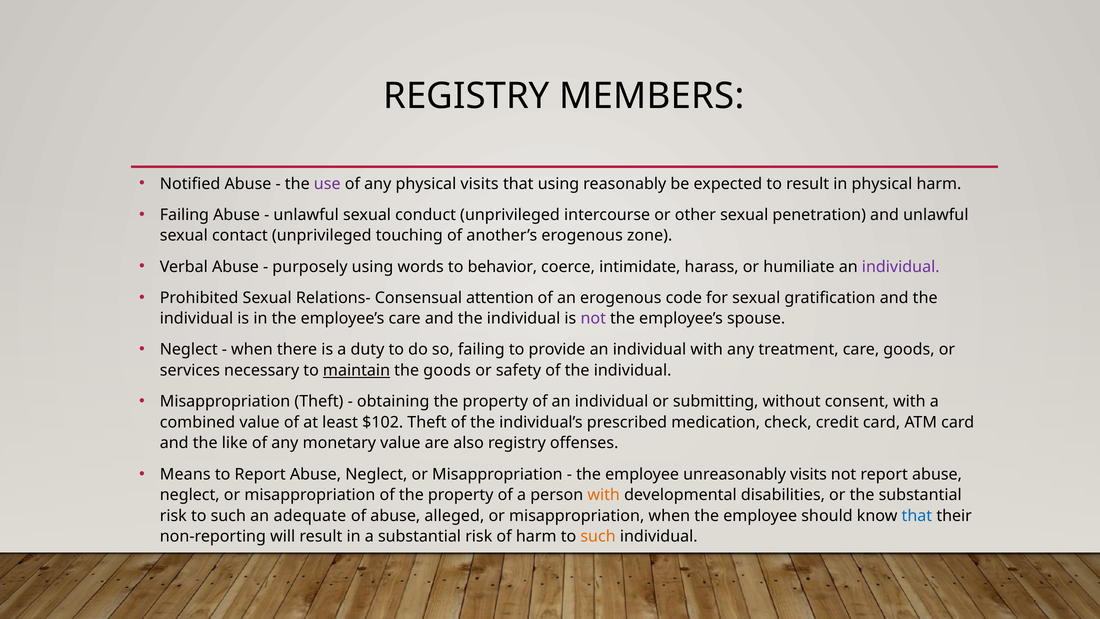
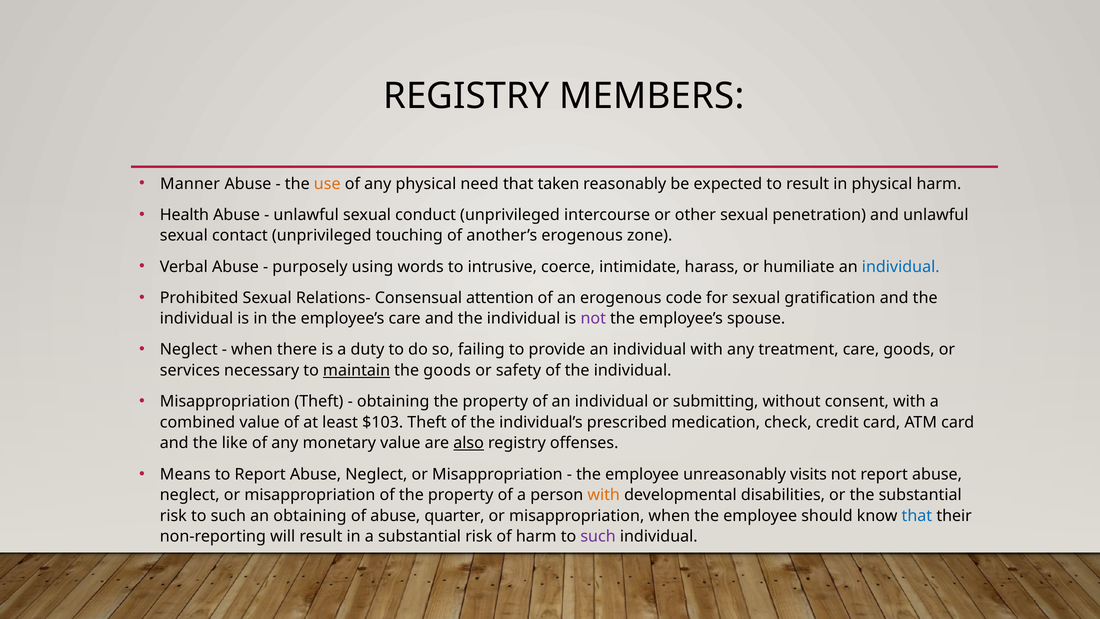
Notified: Notified -> Manner
use colour: purple -> orange
physical visits: visits -> need
that using: using -> taken
Failing at (184, 215): Failing -> Health
behavior: behavior -> intrusive
individual at (901, 267) colour: purple -> blue
$102: $102 -> $103
also underline: none -> present
an adequate: adequate -> obtaining
alleged: alleged -> quarter
such at (598, 536) colour: orange -> purple
